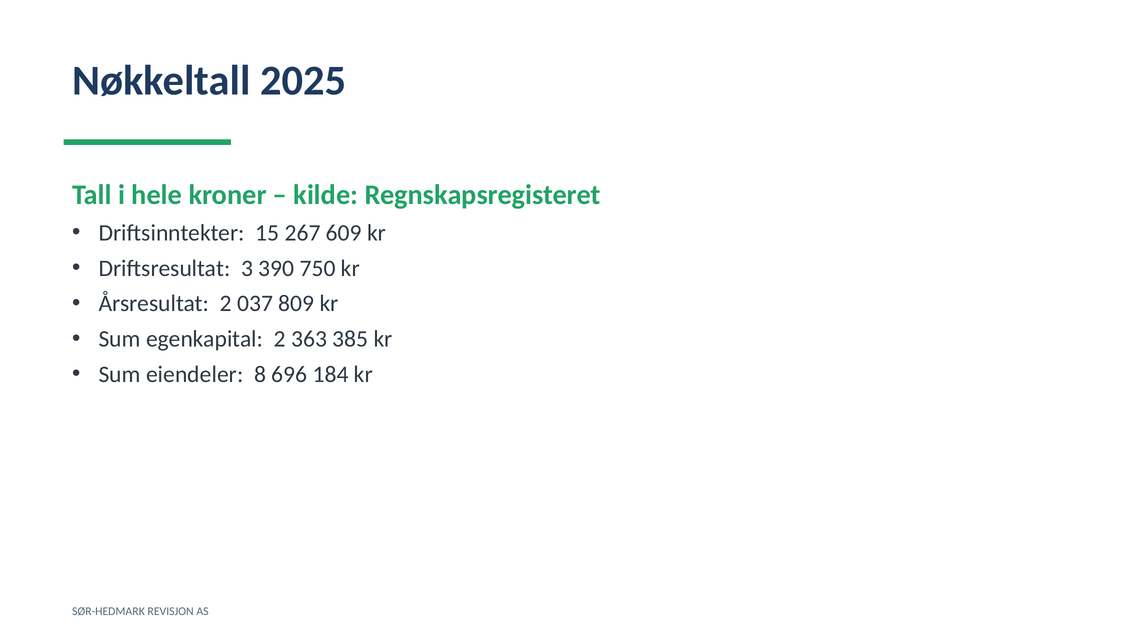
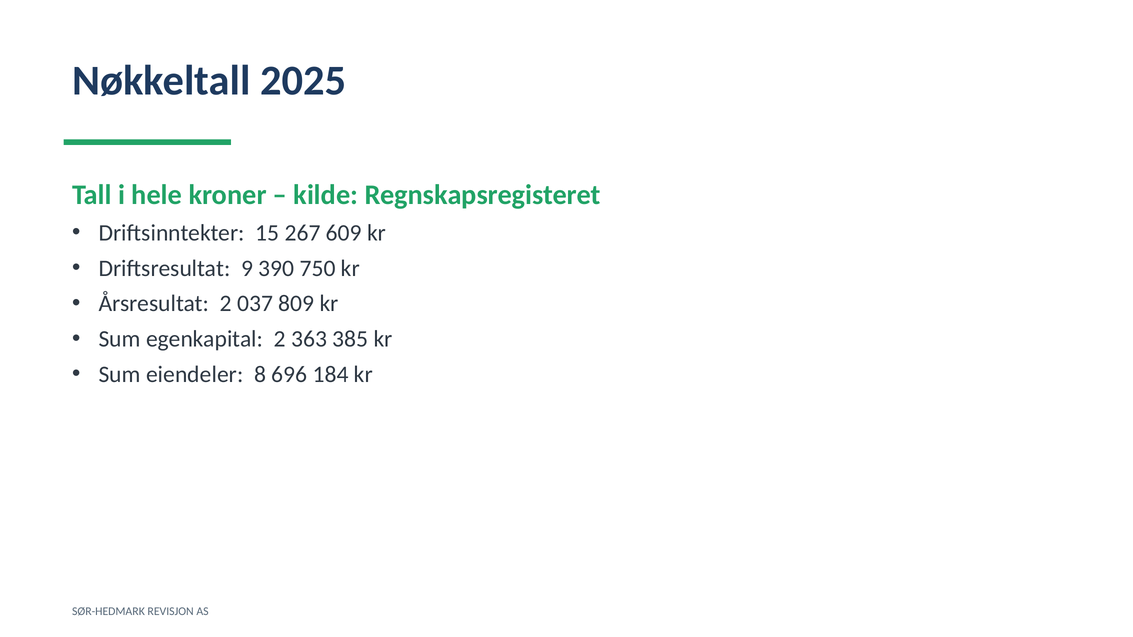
3: 3 -> 9
